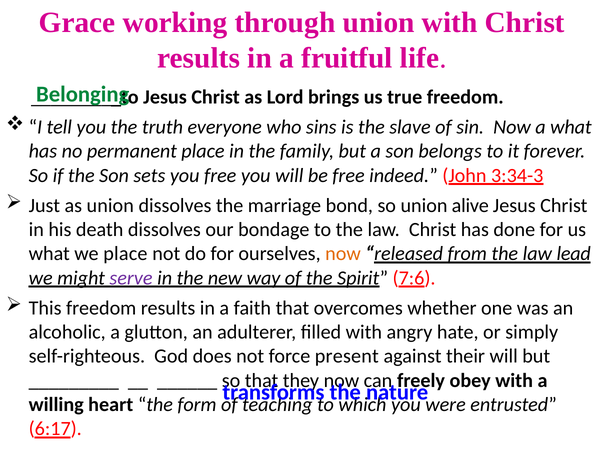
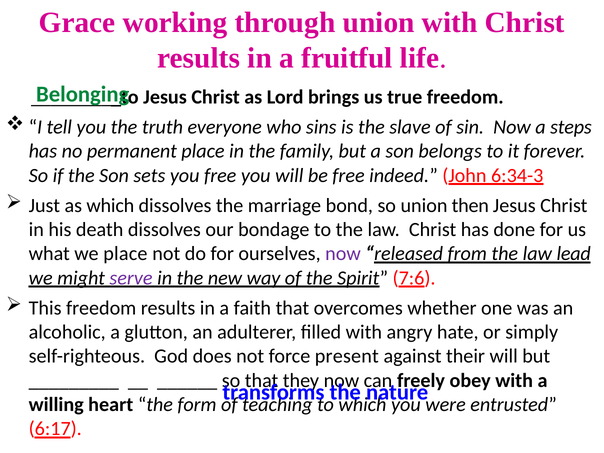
a what: what -> steps
3:34-3: 3:34-3 -> 6:34-3
as union: union -> which
alive: alive -> then
now at (343, 254) colour: orange -> purple
